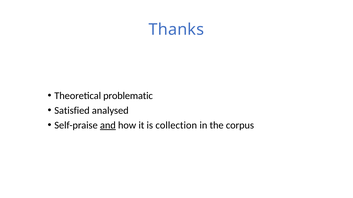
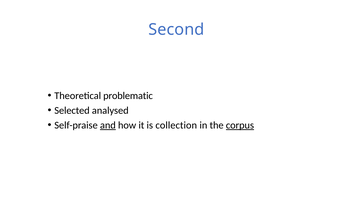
Thanks: Thanks -> Second
Satisfied: Satisfied -> Selected
corpus underline: none -> present
